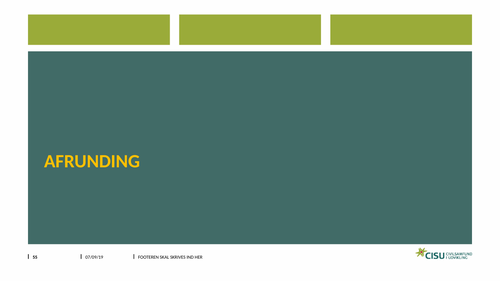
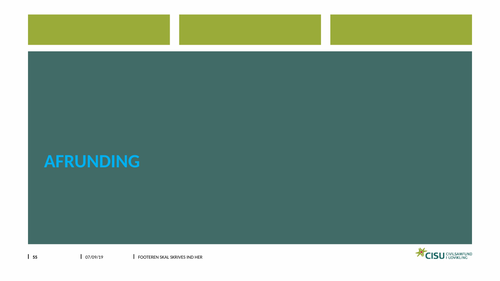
AFRUNDING colour: yellow -> light blue
